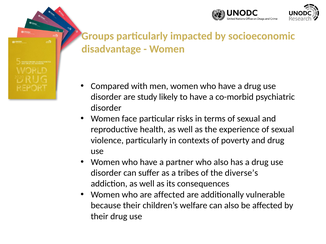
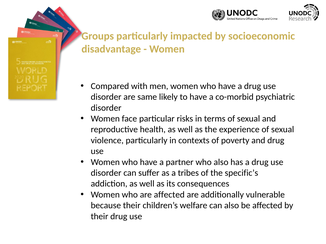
study: study -> same
diverse’s: diverse’s -> specific’s
